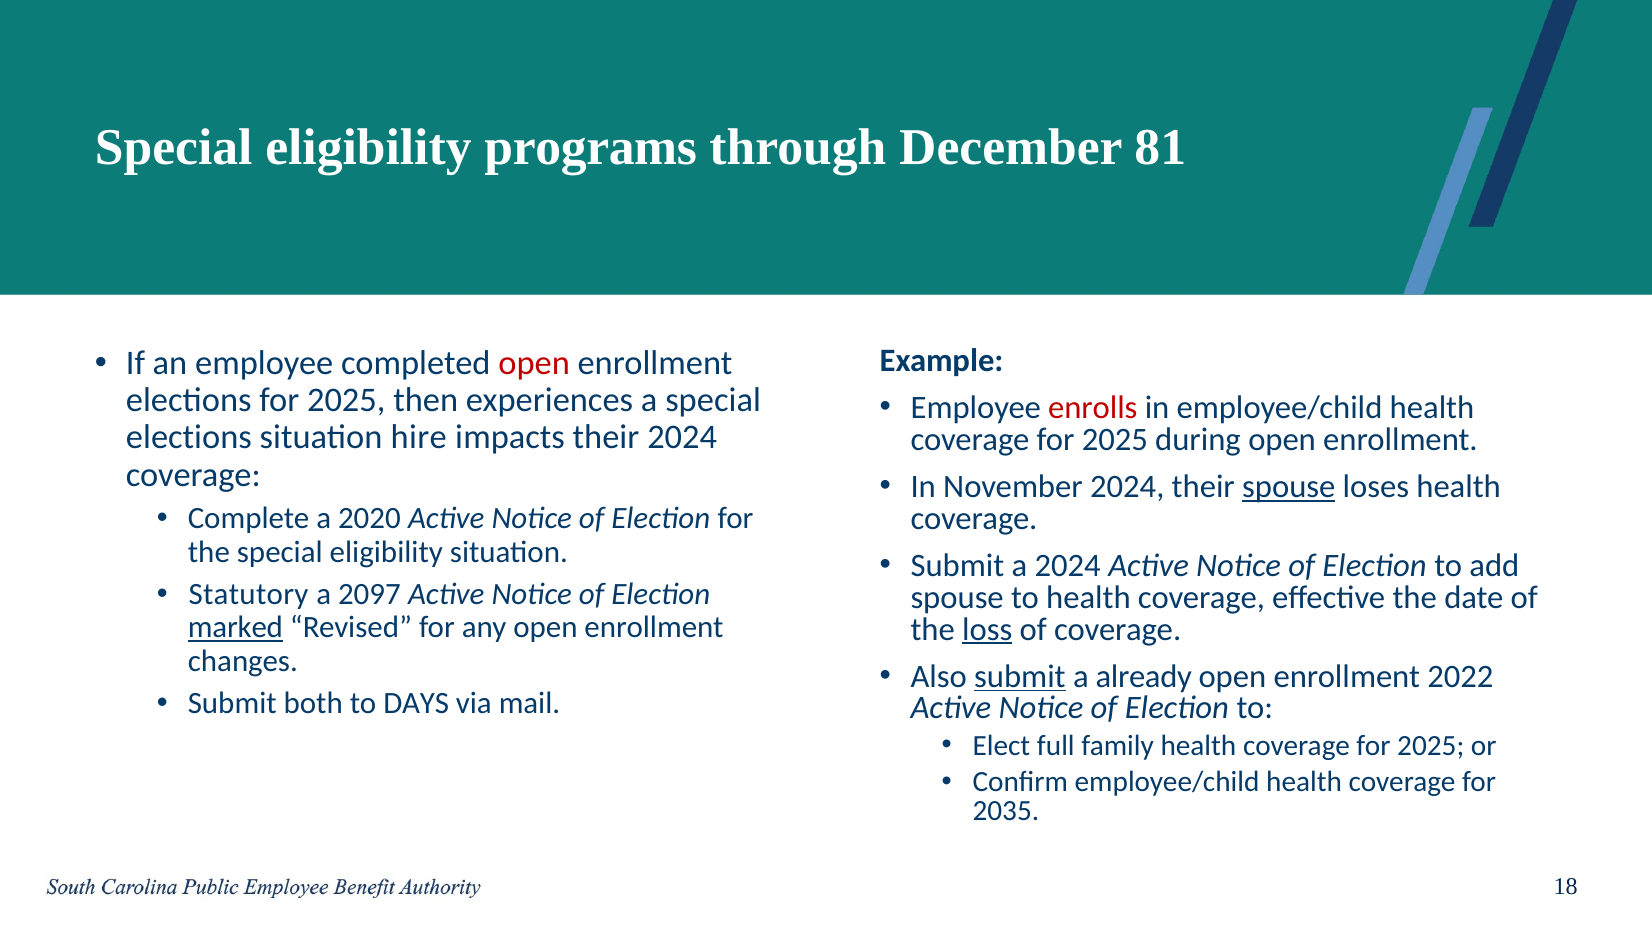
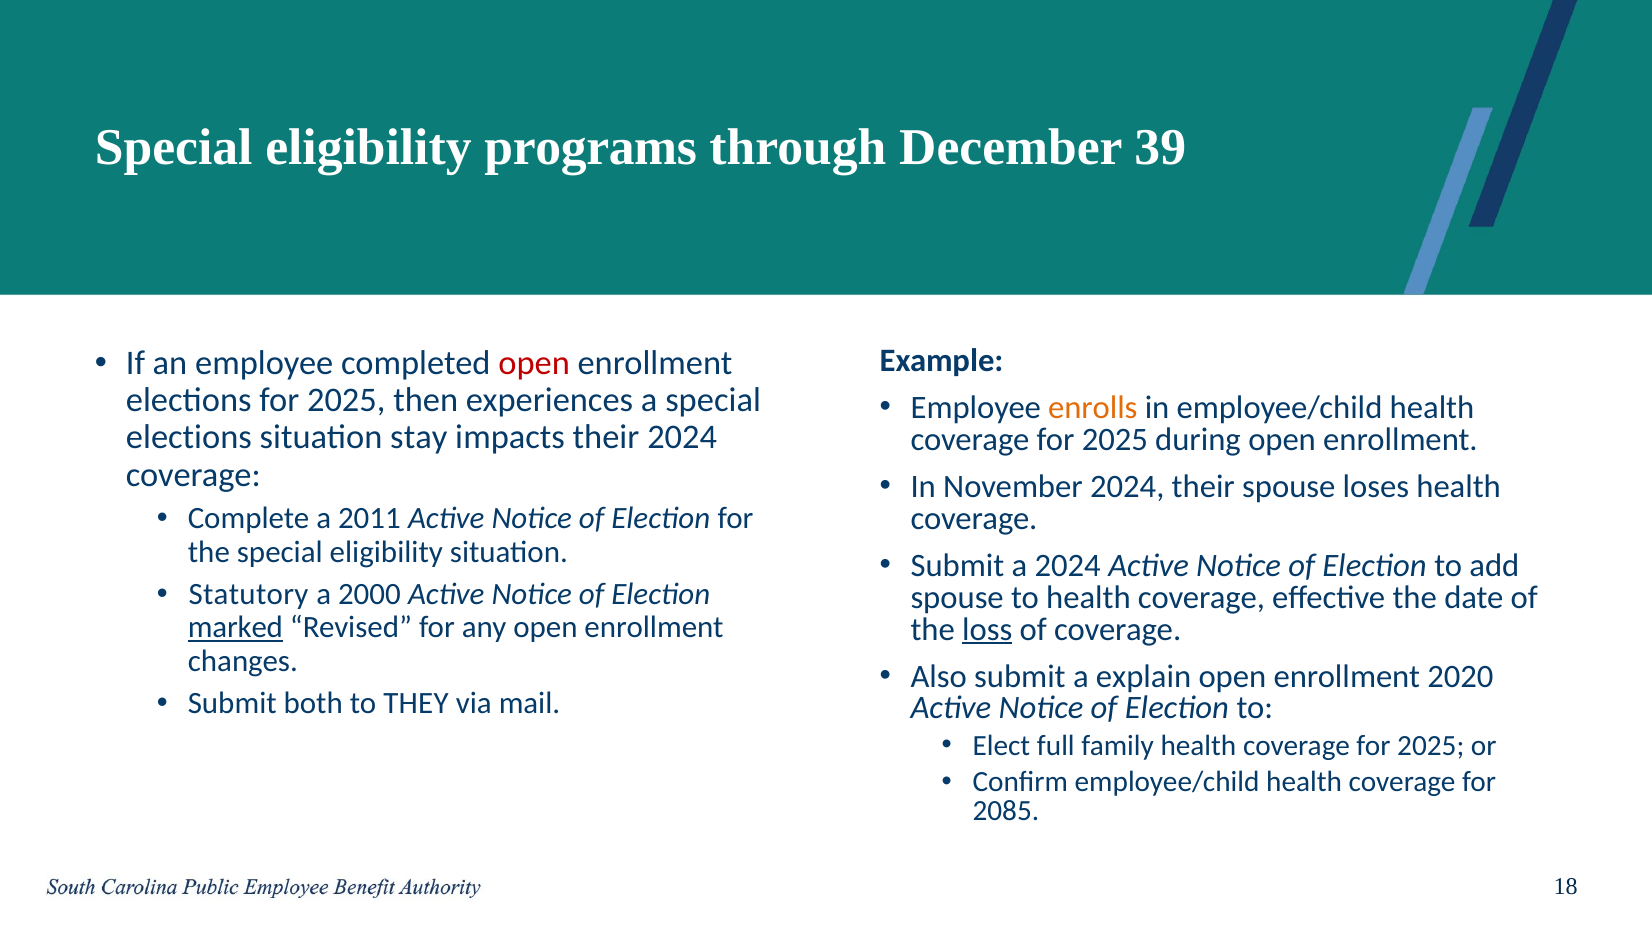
81: 81 -> 39
enrolls colour: red -> orange
hire: hire -> stay
spouse at (1289, 487) underline: present -> none
2020: 2020 -> 2011
2097: 2097 -> 2000
submit at (1020, 677) underline: present -> none
already: already -> explain
2022: 2022 -> 2020
DAYS: DAYS -> THEY
2035: 2035 -> 2085
